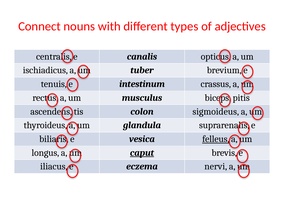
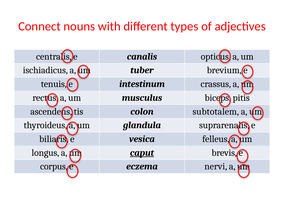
sigmoideus: sigmoideus -> subtotalem
felleus underline: present -> none
iliacus: iliacus -> corpus
